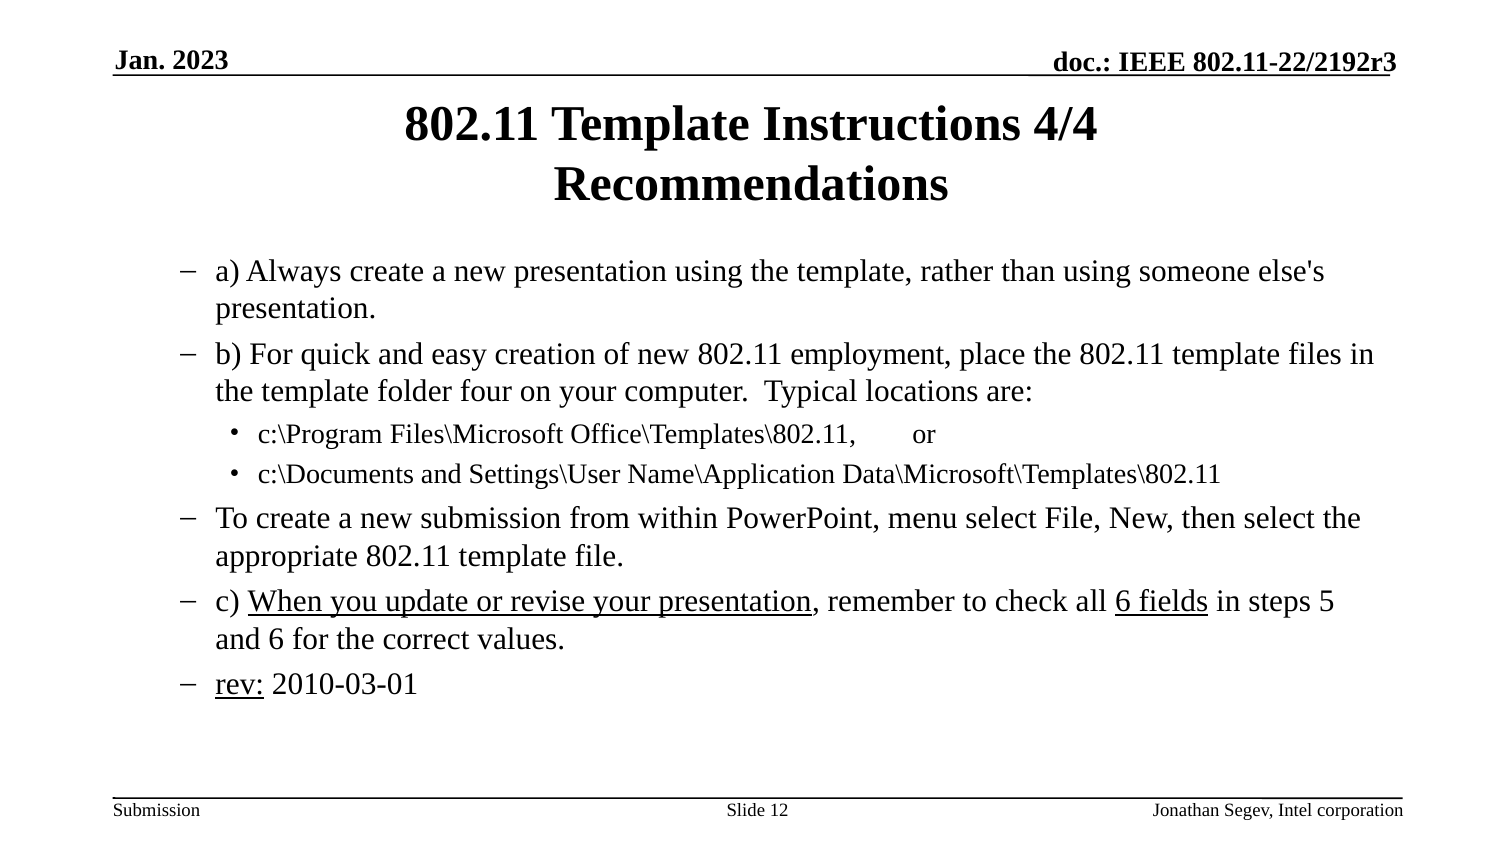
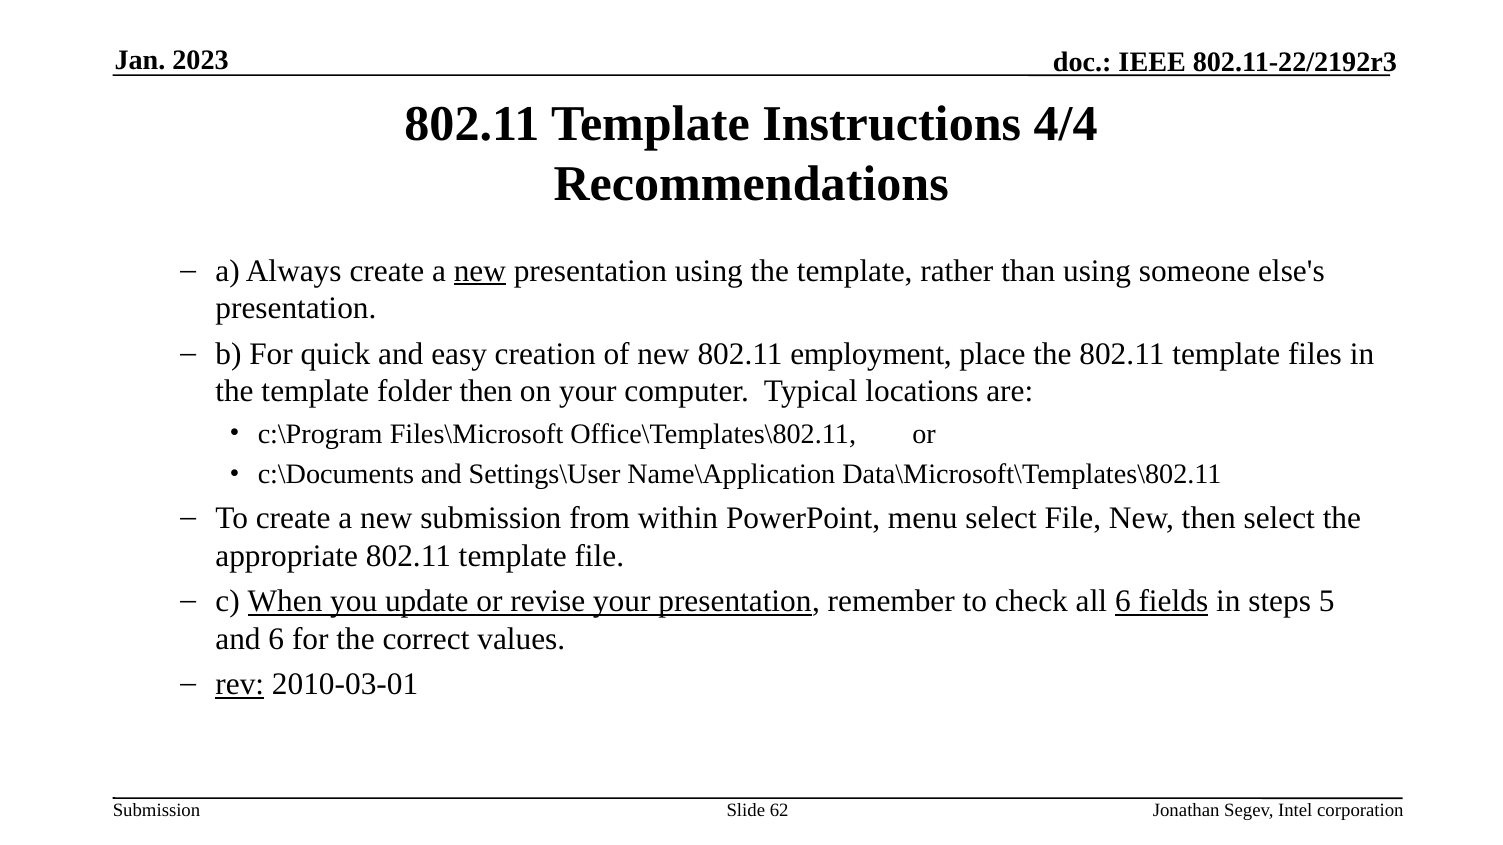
new at (480, 271) underline: none -> present
folder four: four -> then
12: 12 -> 62
